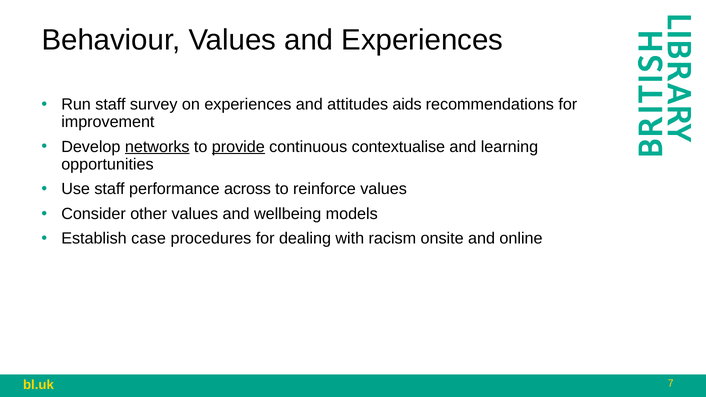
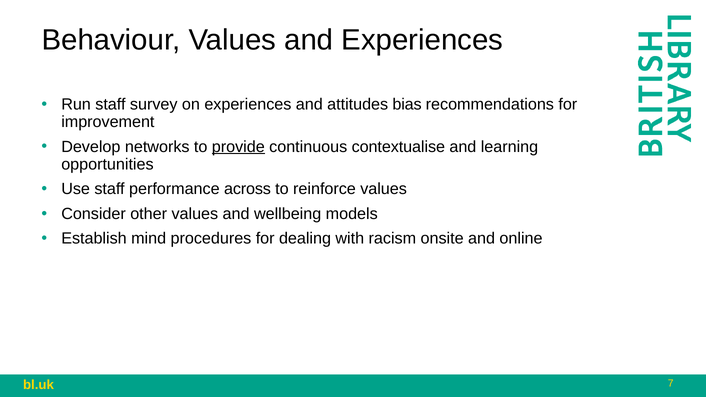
aids: aids -> bias
networks underline: present -> none
case: case -> mind
